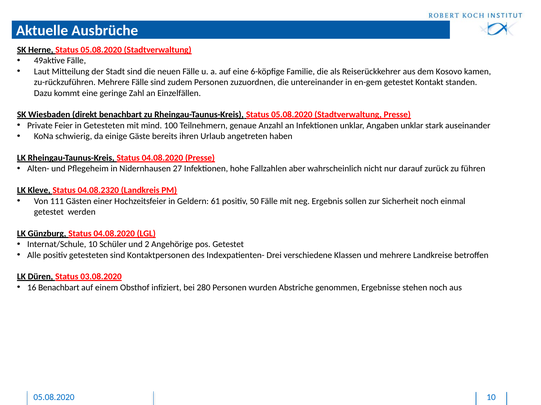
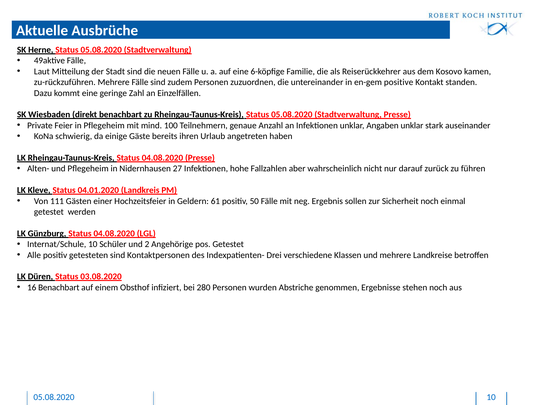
en-gem getestet: getestet -> positive
in Getesteten: Getesteten -> Pflegeheim
04.08.2320: 04.08.2320 -> 04.01.2020
